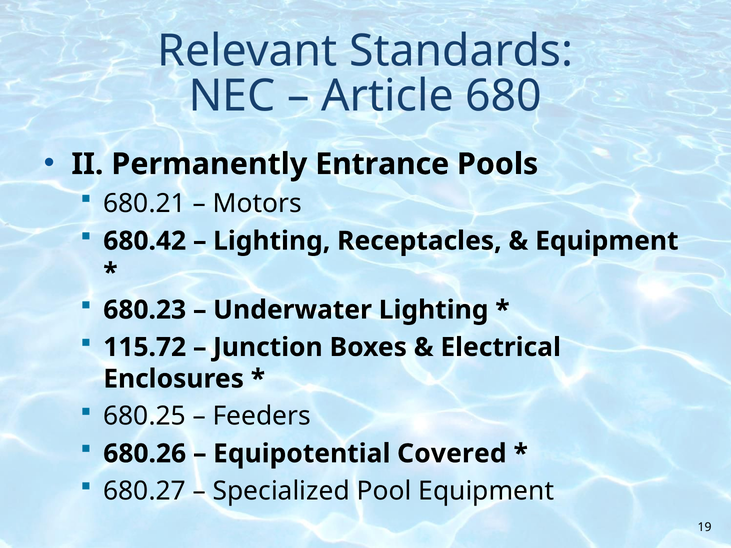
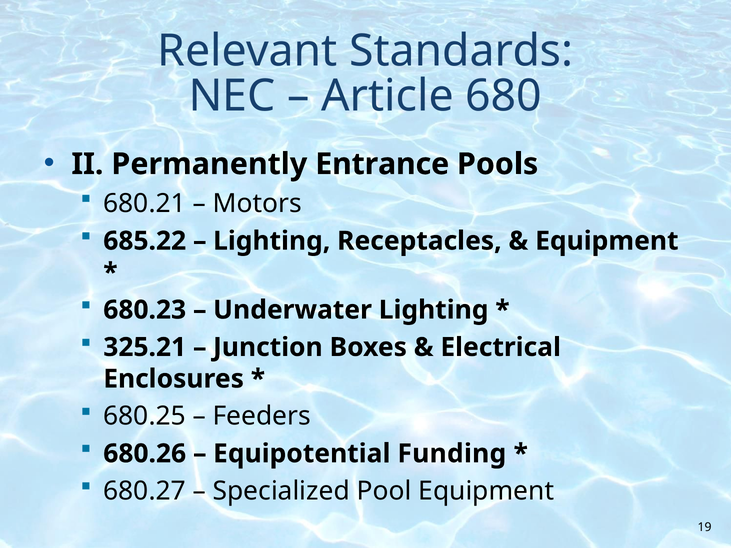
680.42: 680.42 -> 685.22
115.72: 115.72 -> 325.21
Covered: Covered -> Funding
